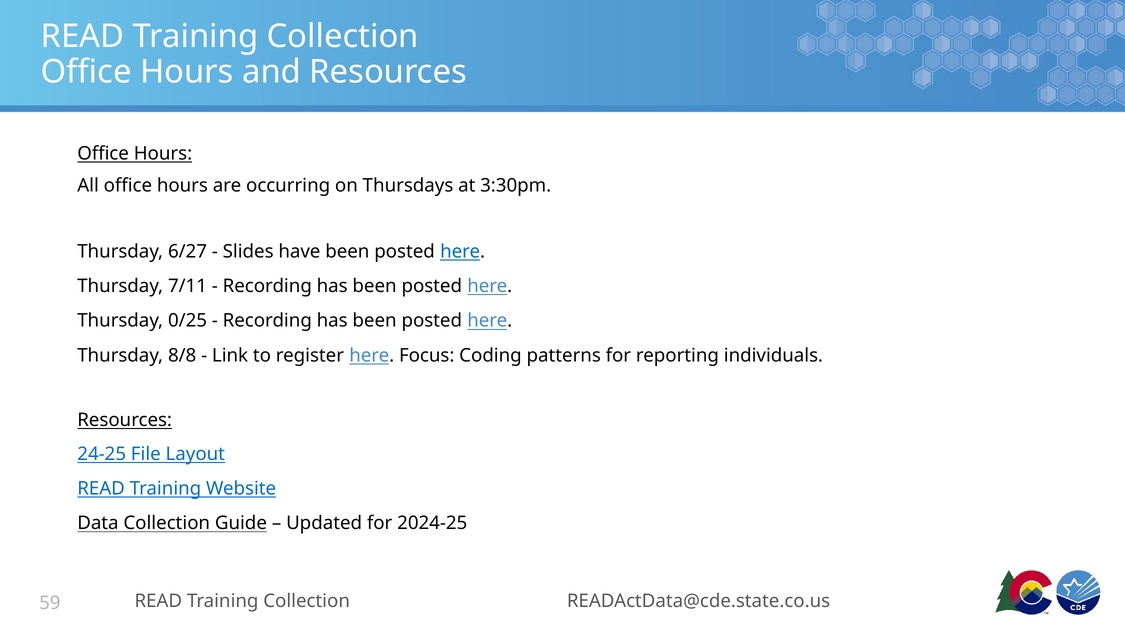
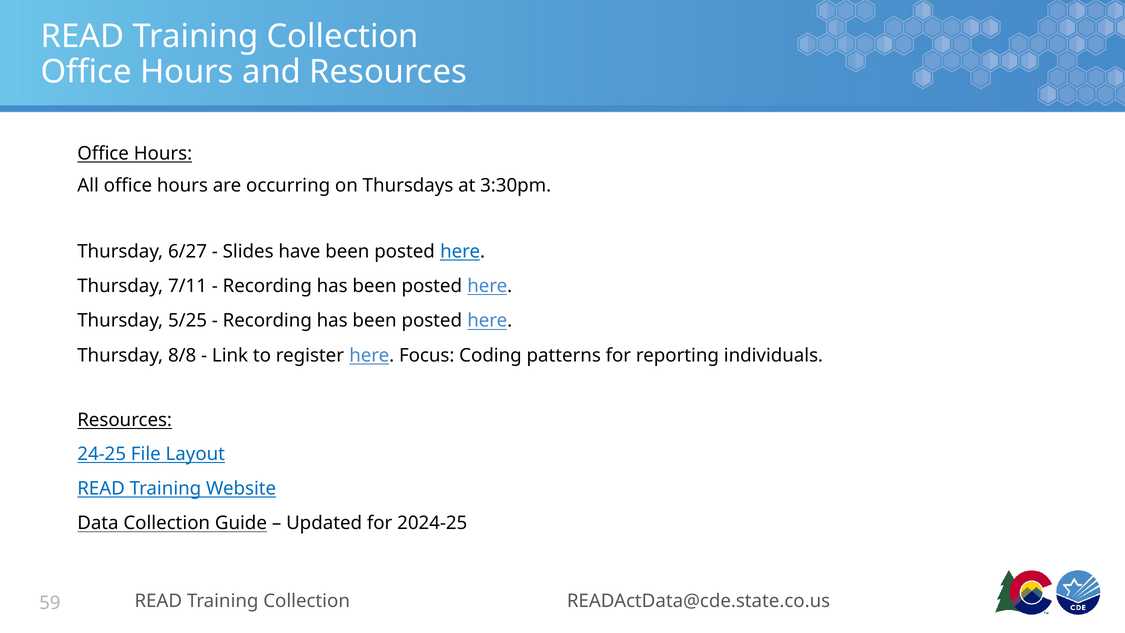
0/25: 0/25 -> 5/25
